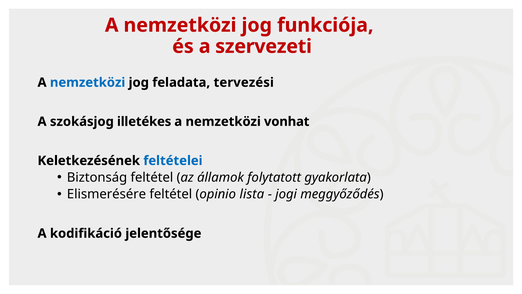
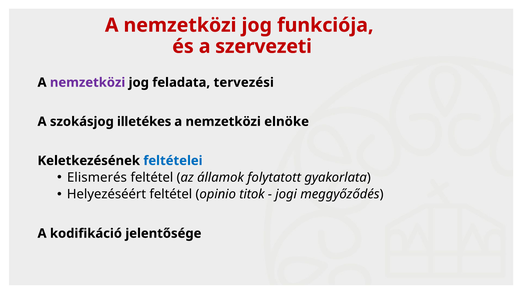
nemzetközi at (88, 82) colour: blue -> purple
vonhat: vonhat -> elnöke
Biztonság: Biztonság -> Elismerés
Elismerésére: Elismerésére -> Helyezéséért
lista: lista -> titok
